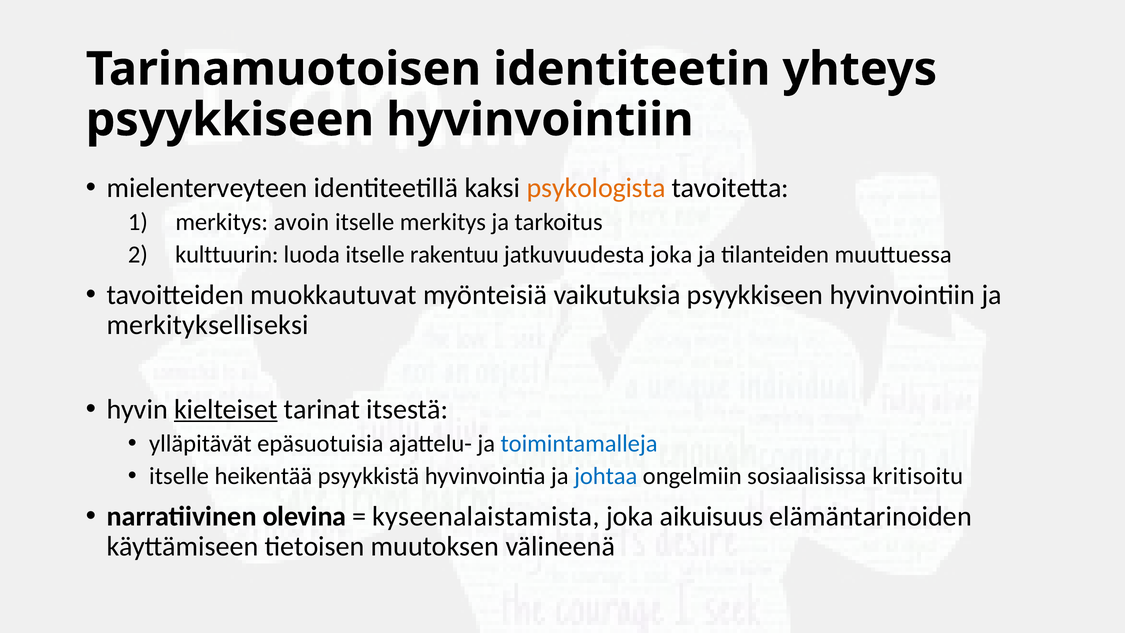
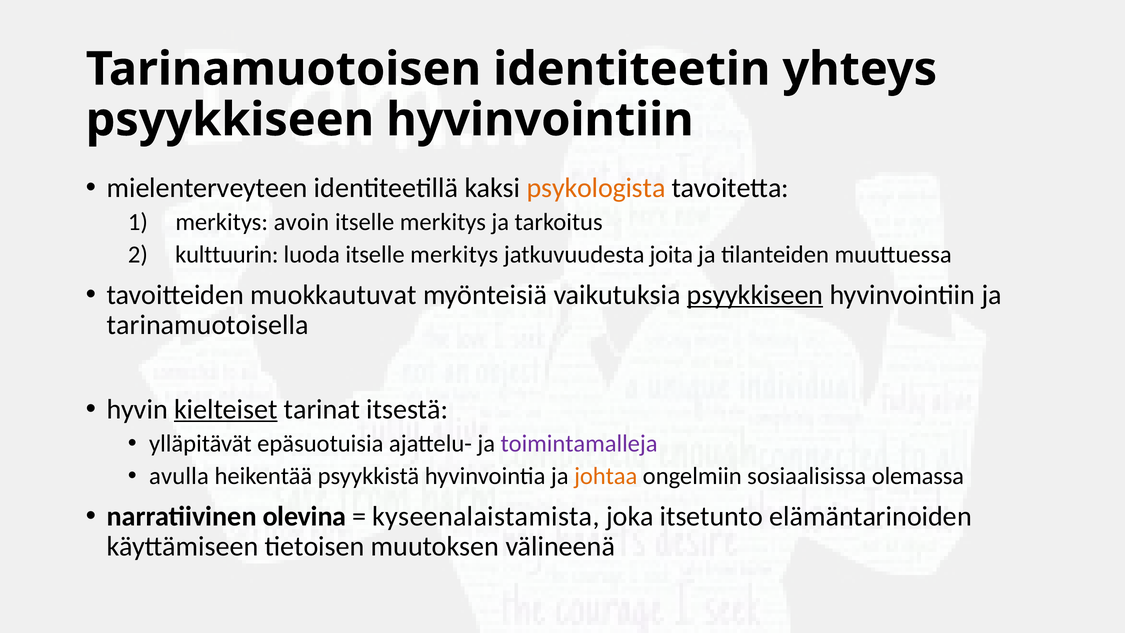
luoda itselle rakentuu: rakentuu -> merkitys
jatkuvuudesta joka: joka -> joita
psyykkiseen at (755, 295) underline: none -> present
merkitykselliseksi: merkitykselliseksi -> tarinamuotoisella
toimintamalleja colour: blue -> purple
itselle at (179, 476): itselle -> avulla
johtaa colour: blue -> orange
kritisoitu: kritisoitu -> olemassa
aikuisuus: aikuisuus -> itsetunto
